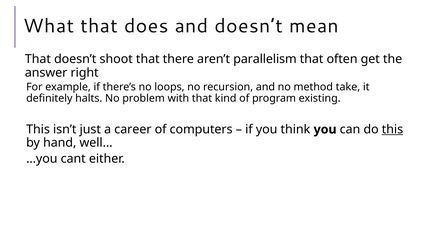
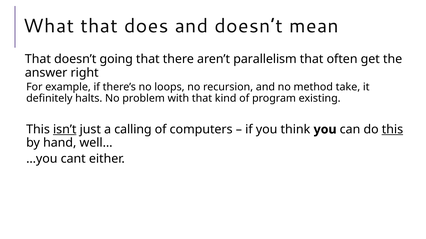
shoot: shoot -> going
isn’t underline: none -> present
career: career -> calling
